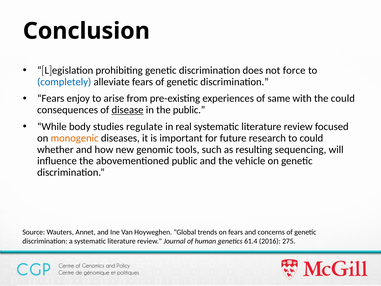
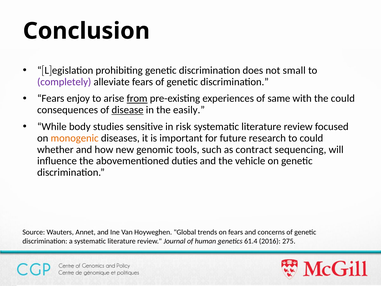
force: force -> small
completely colour: blue -> purple
from underline: none -> present
the public: public -> easily
regulate: regulate -> sensitive
real: real -> risk
resulting: resulting -> contract
abovementioned public: public -> duties
